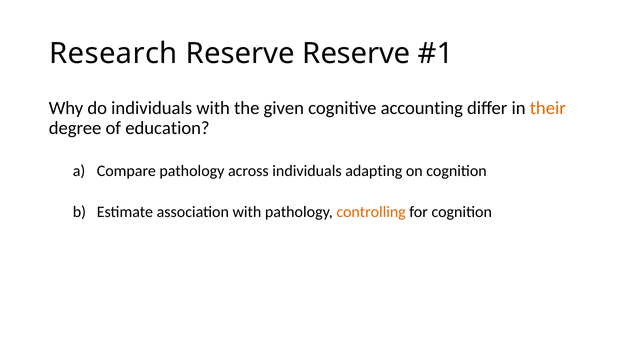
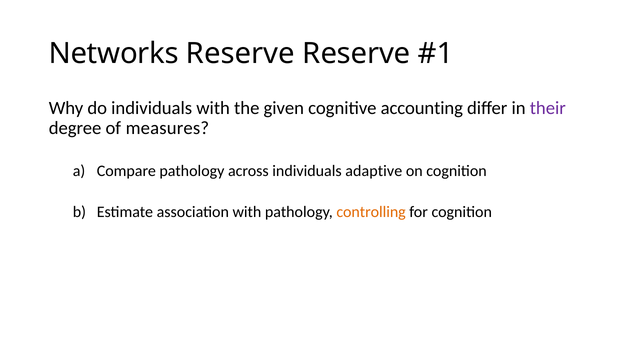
Research: Research -> Networks
their colour: orange -> purple
education: education -> measures
adapting: adapting -> adaptive
